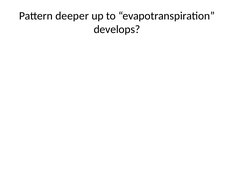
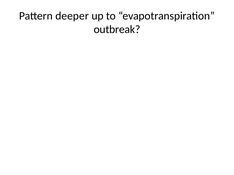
develops: develops -> outbreak
